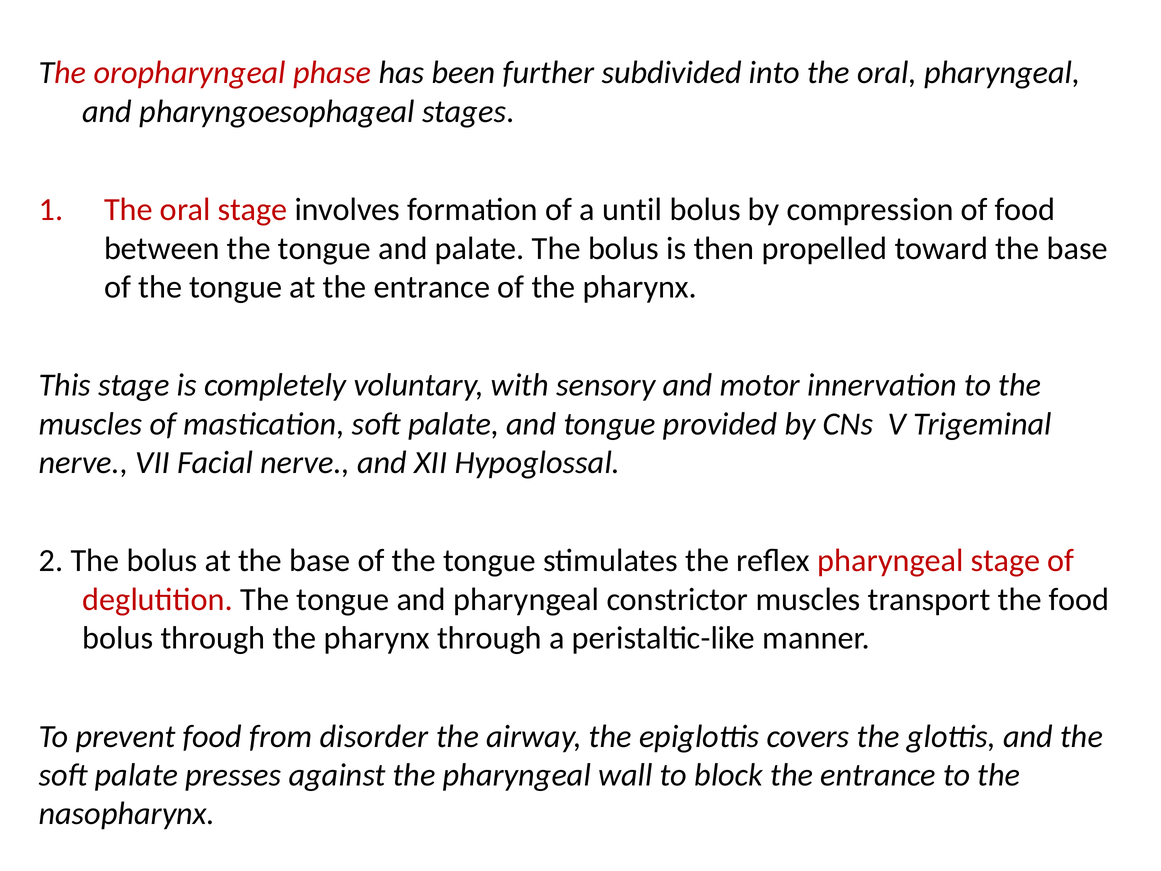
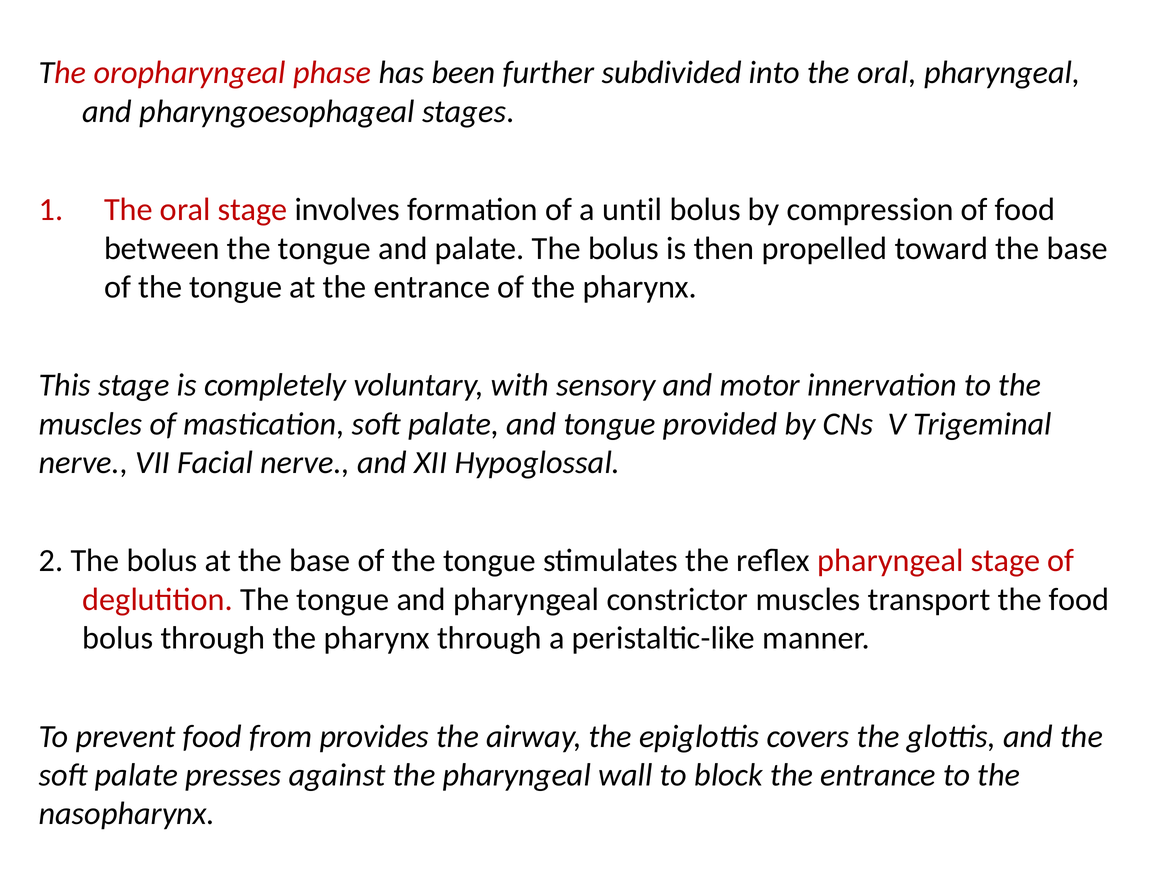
disorder: disorder -> provides
